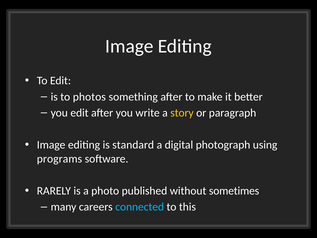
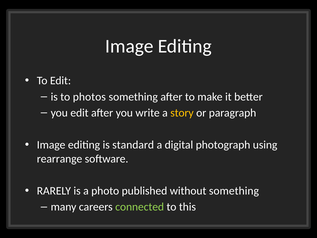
programs: programs -> rearrange
without sometimes: sometimes -> something
connected colour: light blue -> light green
